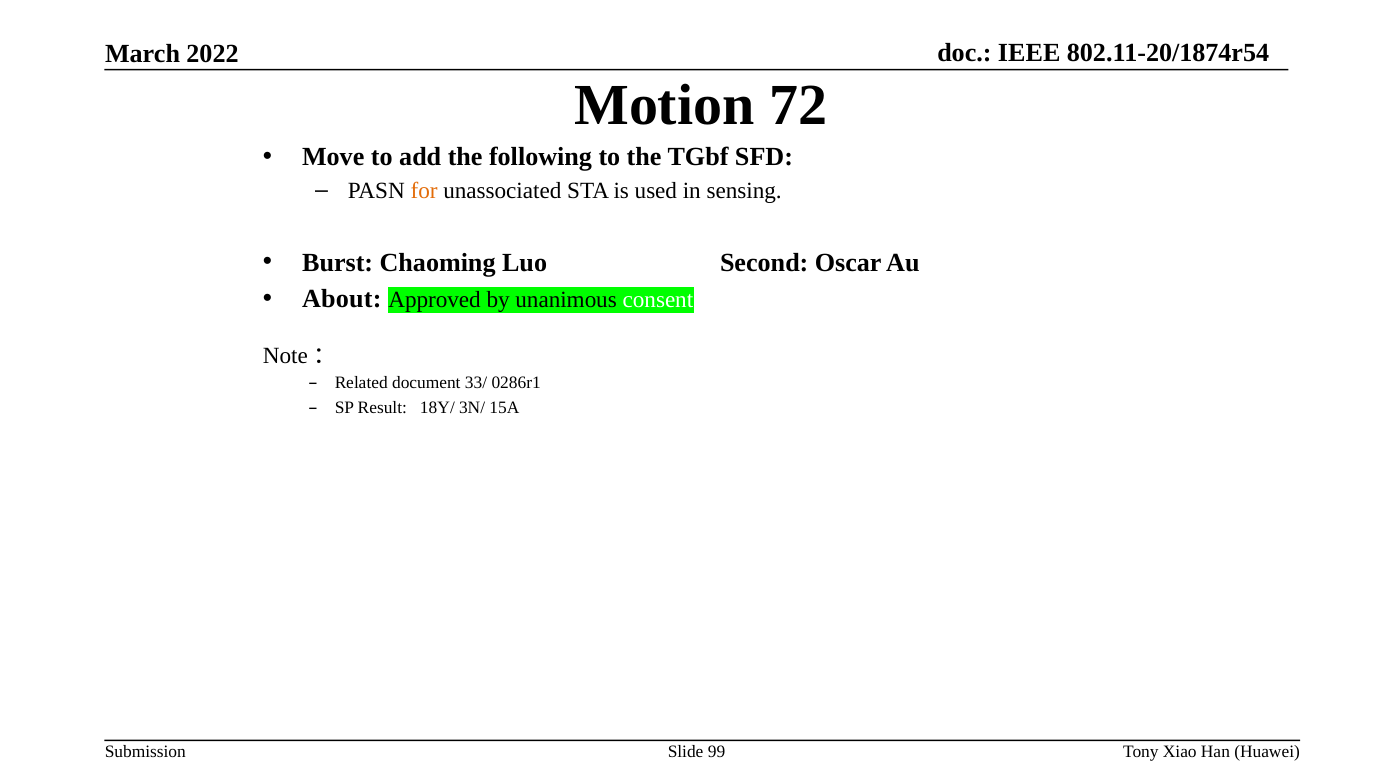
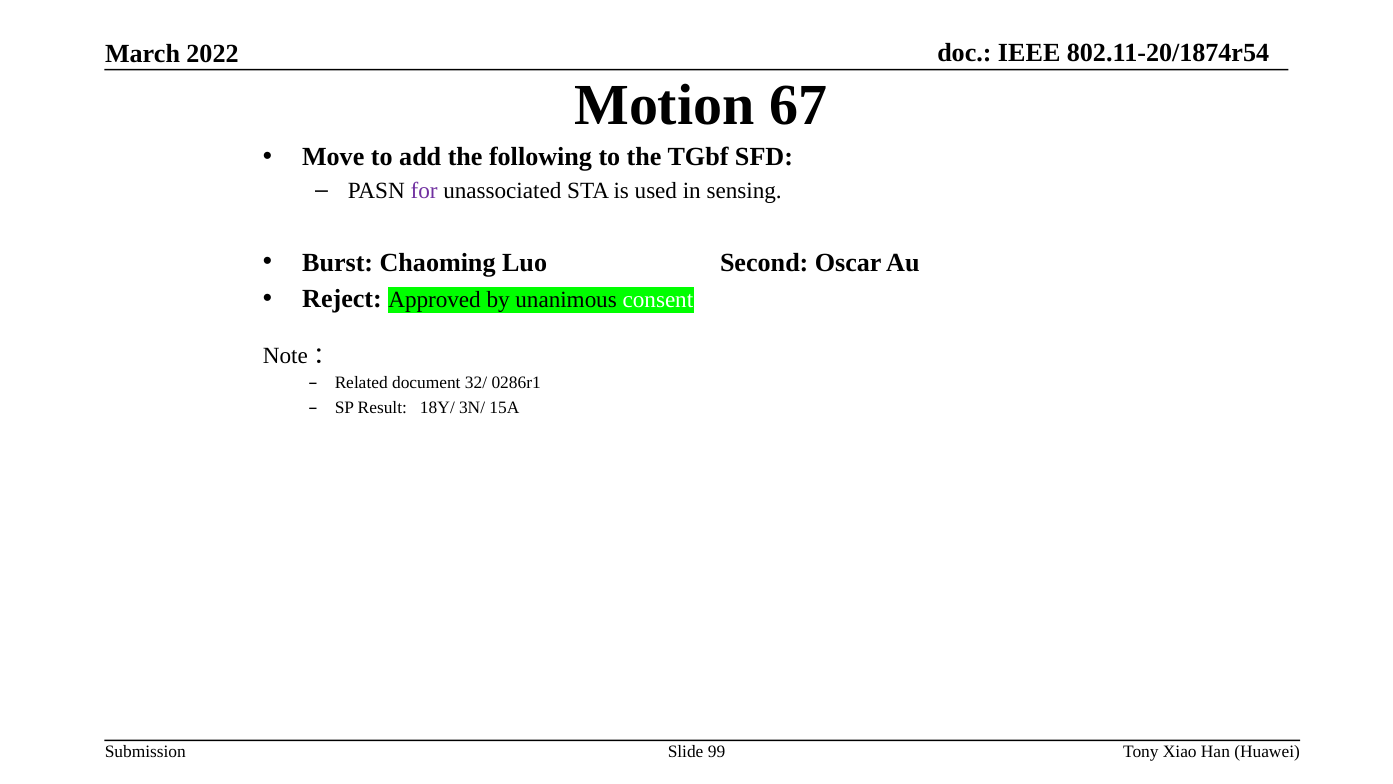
72: 72 -> 67
for colour: orange -> purple
About: About -> Reject
33/: 33/ -> 32/
